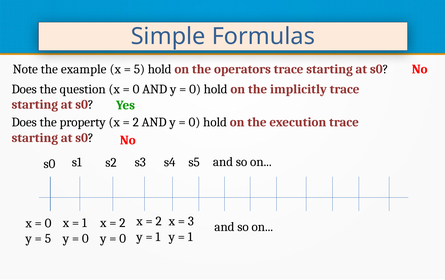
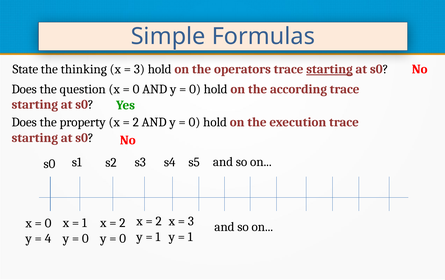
Note: Note -> State
example: example -> thinking
5 at (139, 69): 5 -> 3
starting at (329, 69) underline: none -> present
implicitly: implicitly -> according
5 at (48, 239): 5 -> 4
